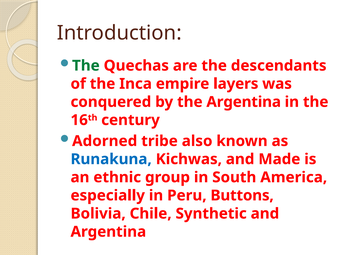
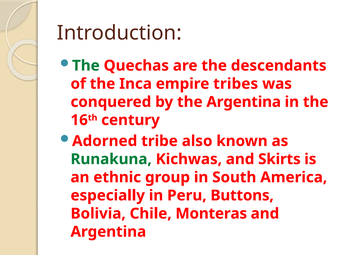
layers: layers -> tribes
Runakuna colour: blue -> green
Made: Made -> Skirts
Synthetic: Synthetic -> Monteras
